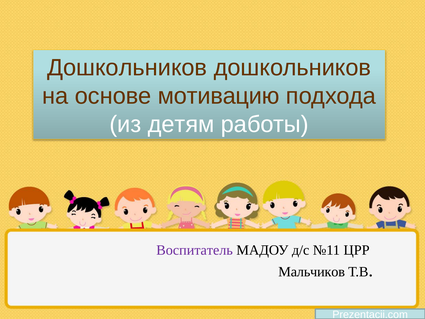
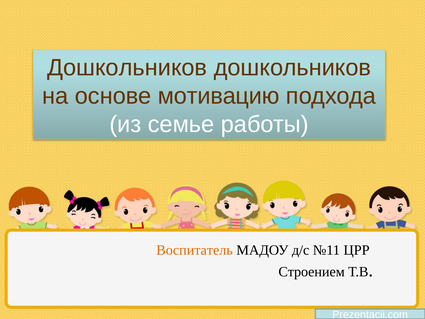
детям: детям -> семье
Воспитатель colour: purple -> orange
Мальчиков: Мальчиков -> Строением
